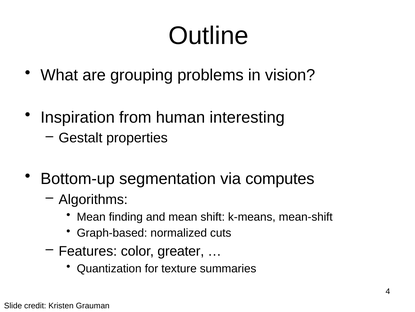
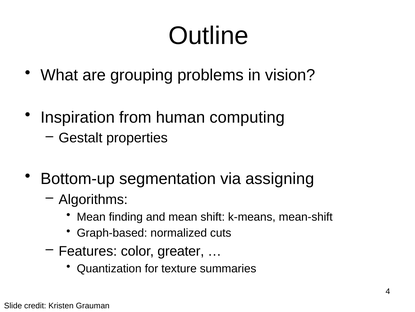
interesting: interesting -> computing
computes: computes -> assigning
